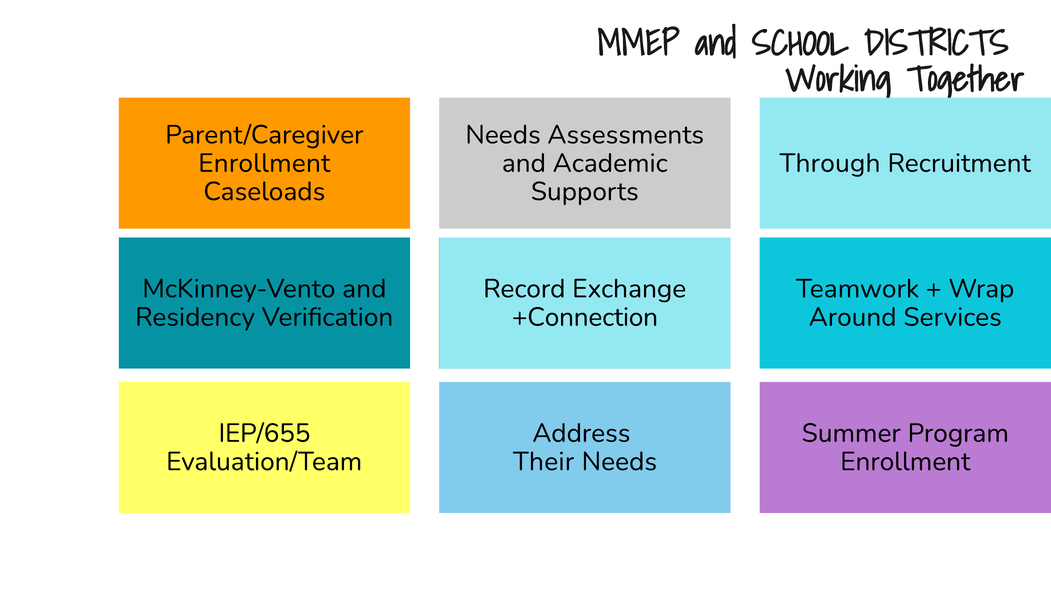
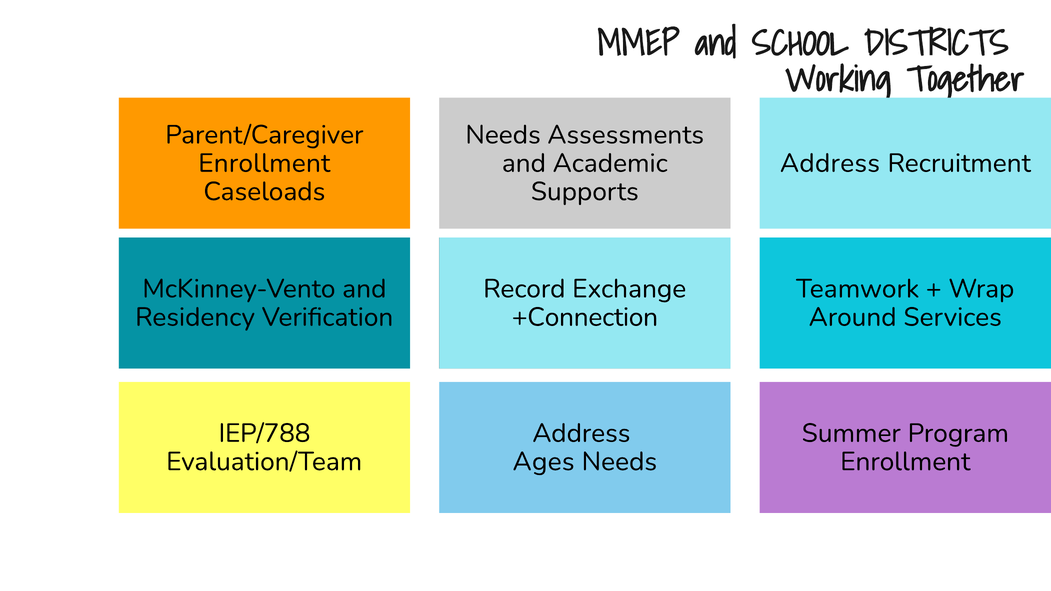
Through at (830, 163): Through -> Address
IEP/655: IEP/655 -> IEP/788
Their: Their -> Ages
